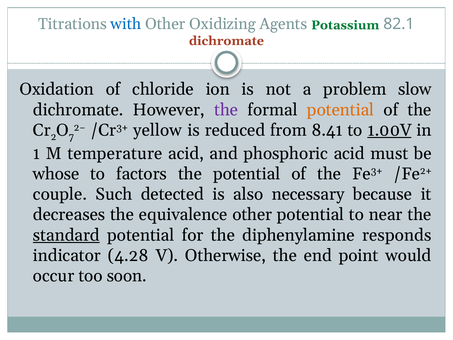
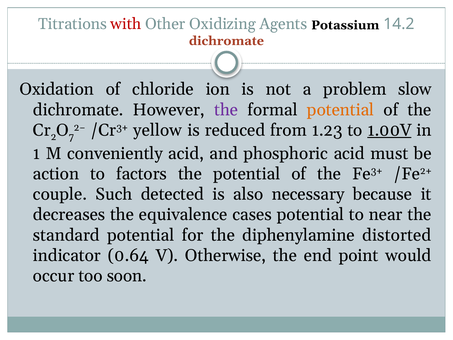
with colour: blue -> red
Potassium colour: green -> black
82.1: 82.1 -> 14.2
8.41: 8.41 -> 1.23
temperature: temperature -> conveniently
whose: whose -> action
equivalence other: other -> cases
standard underline: present -> none
responds: responds -> distorted
4.28: 4.28 -> 0.64
